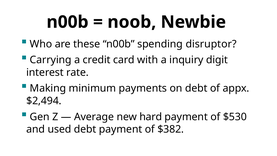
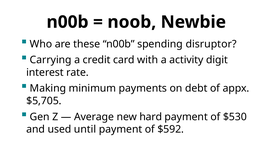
inquiry: inquiry -> activity
$2,494: $2,494 -> $5,705
used debt: debt -> until
$382: $382 -> $592
